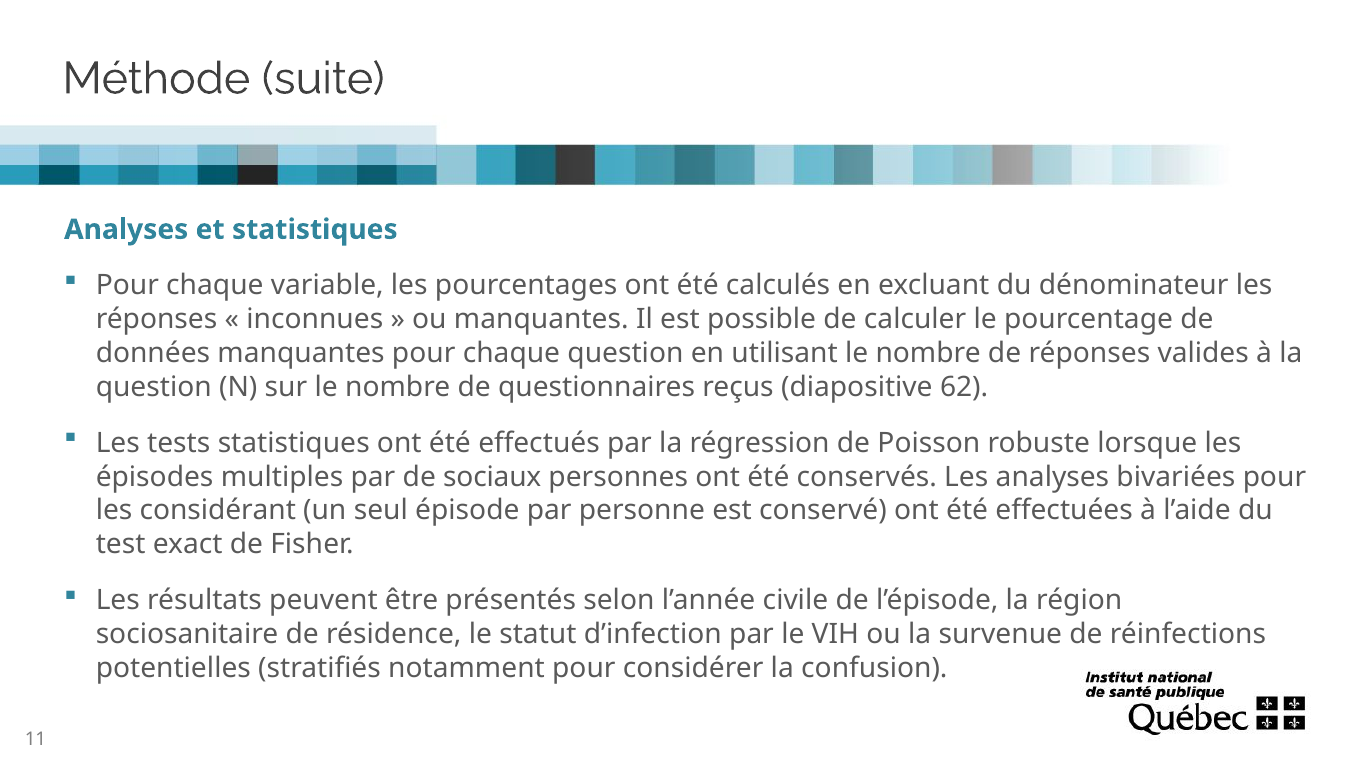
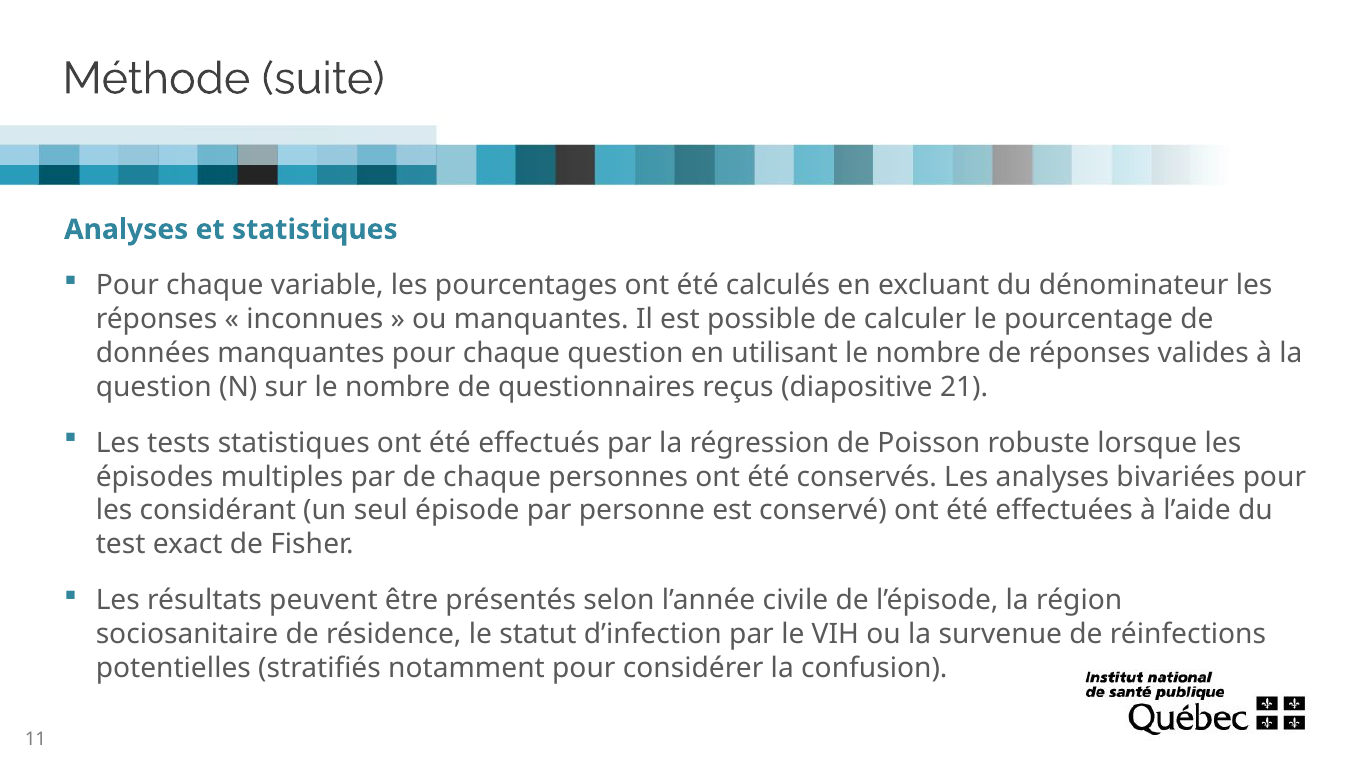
62: 62 -> 21
de sociaux: sociaux -> chaque
